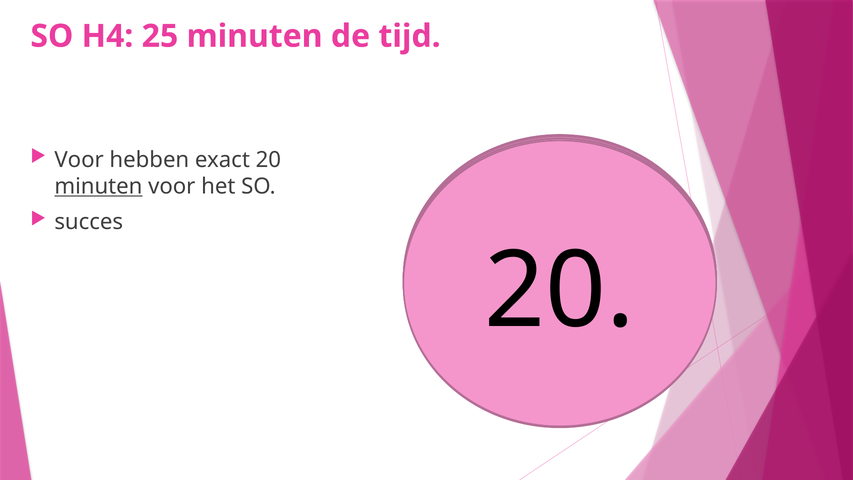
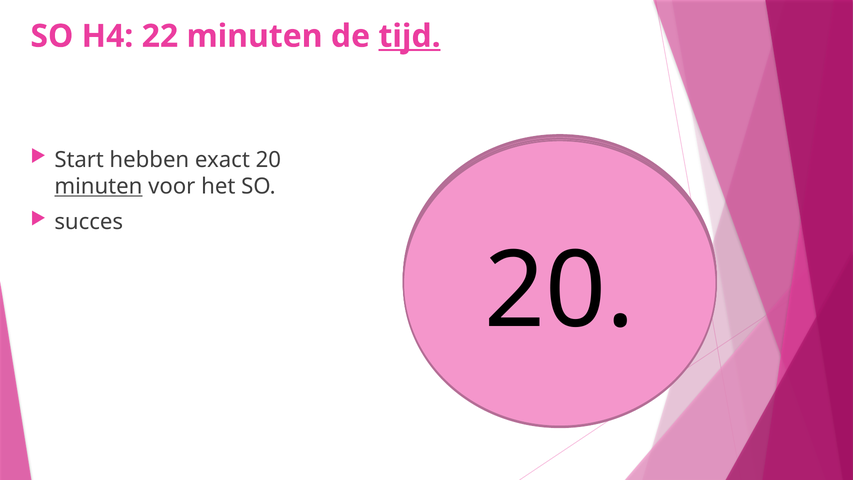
25: 25 -> 22
tijd underline: none -> present
Voor at (79, 160): Voor -> Start
